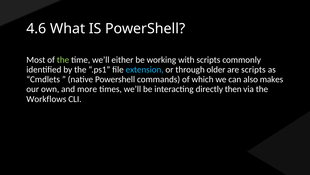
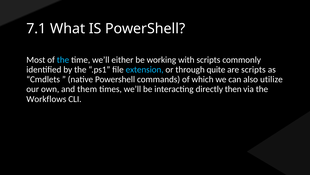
4.6: 4.6 -> 7.1
the at (63, 60) colour: light green -> light blue
older: older -> quite
makes: makes -> utilize
more: more -> them
